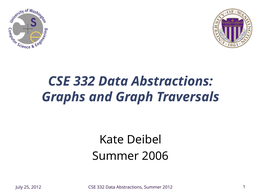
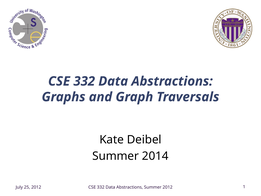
2006: 2006 -> 2014
